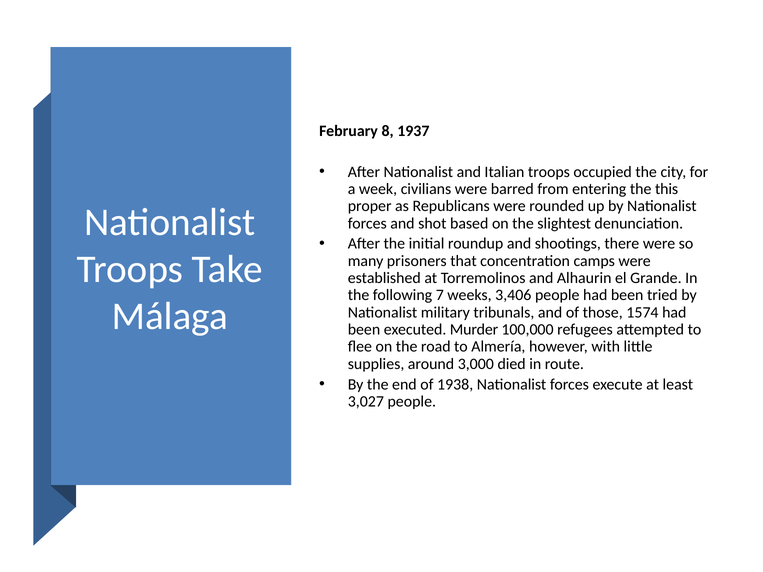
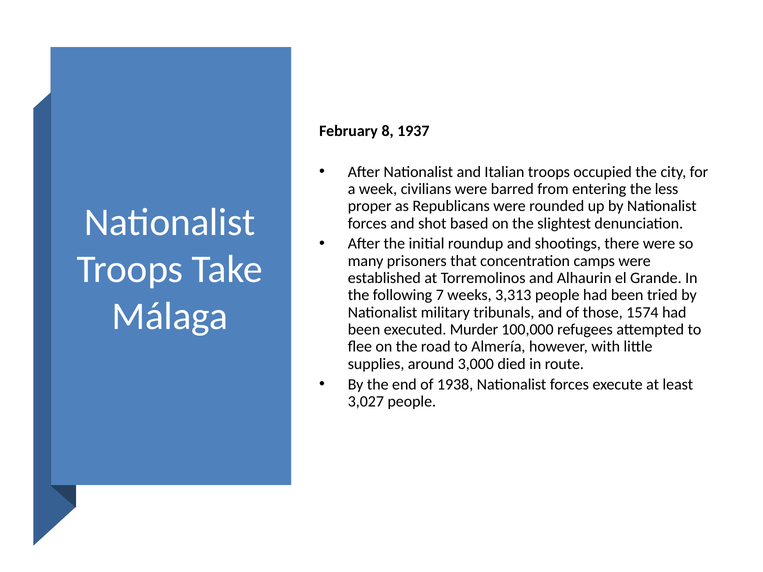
this: this -> less
3,406: 3,406 -> 3,313
